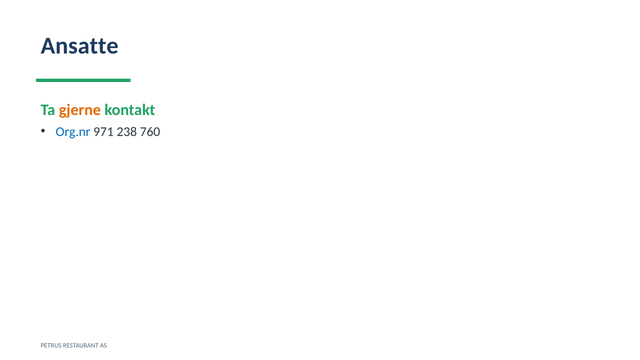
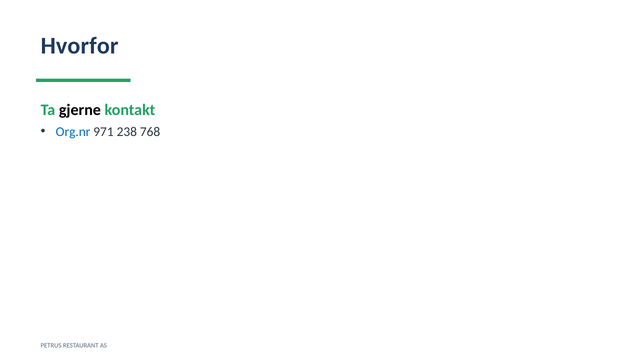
Ansatte: Ansatte -> Hvorfor
gjerne colour: orange -> black
760: 760 -> 768
